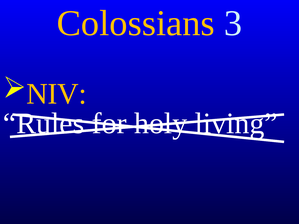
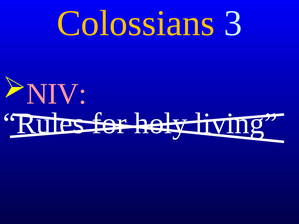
NIV colour: yellow -> pink
